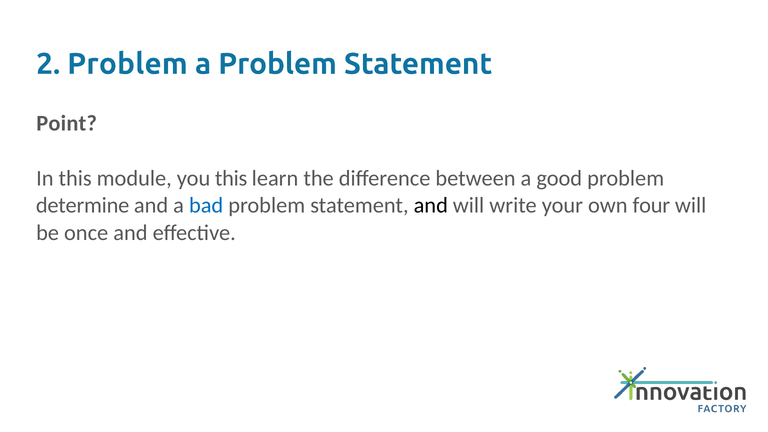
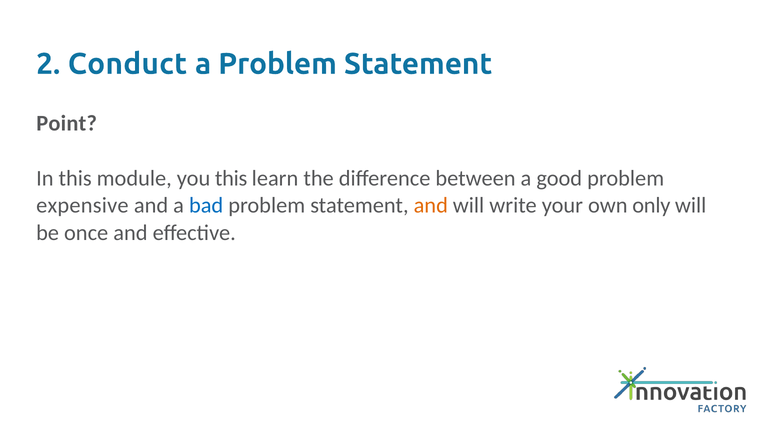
2 Problem: Problem -> Conduct
determine: determine -> expensive
and at (431, 206) colour: black -> orange
four: four -> only
